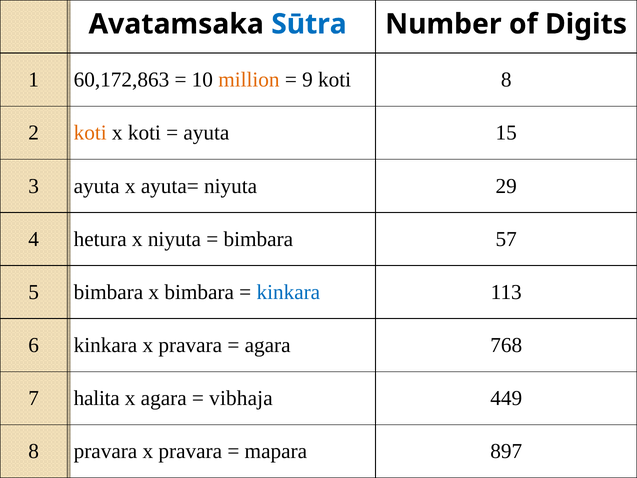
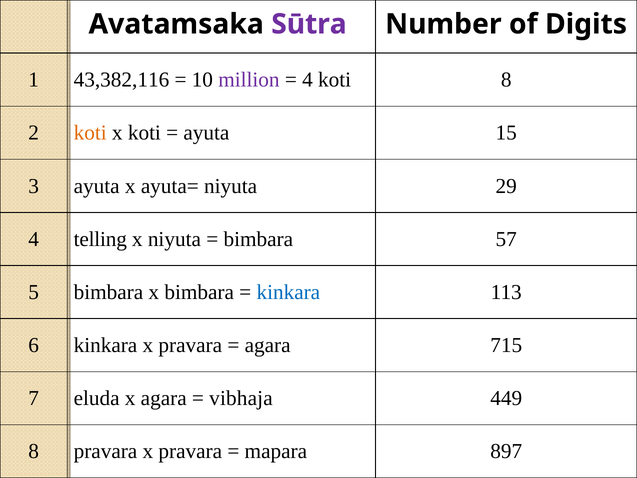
Sūtra colour: blue -> purple
60,172,863: 60,172,863 -> 43,382,116
million colour: orange -> purple
9 at (308, 80): 9 -> 4
hetura: hetura -> telling
768: 768 -> 715
halita: halita -> eluda
